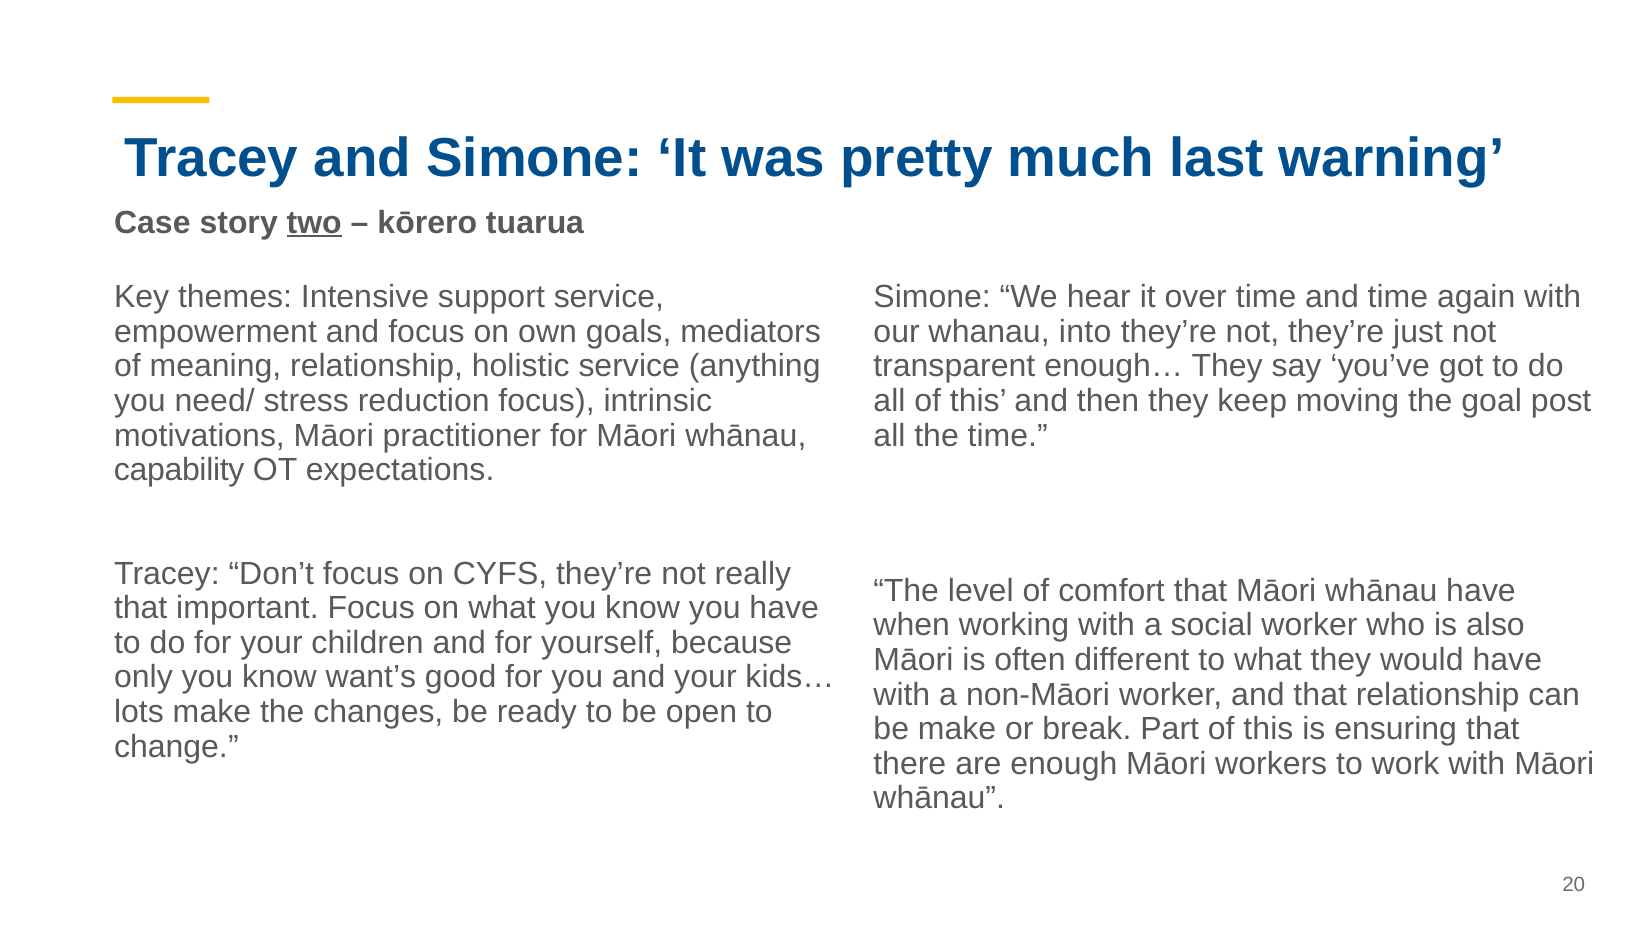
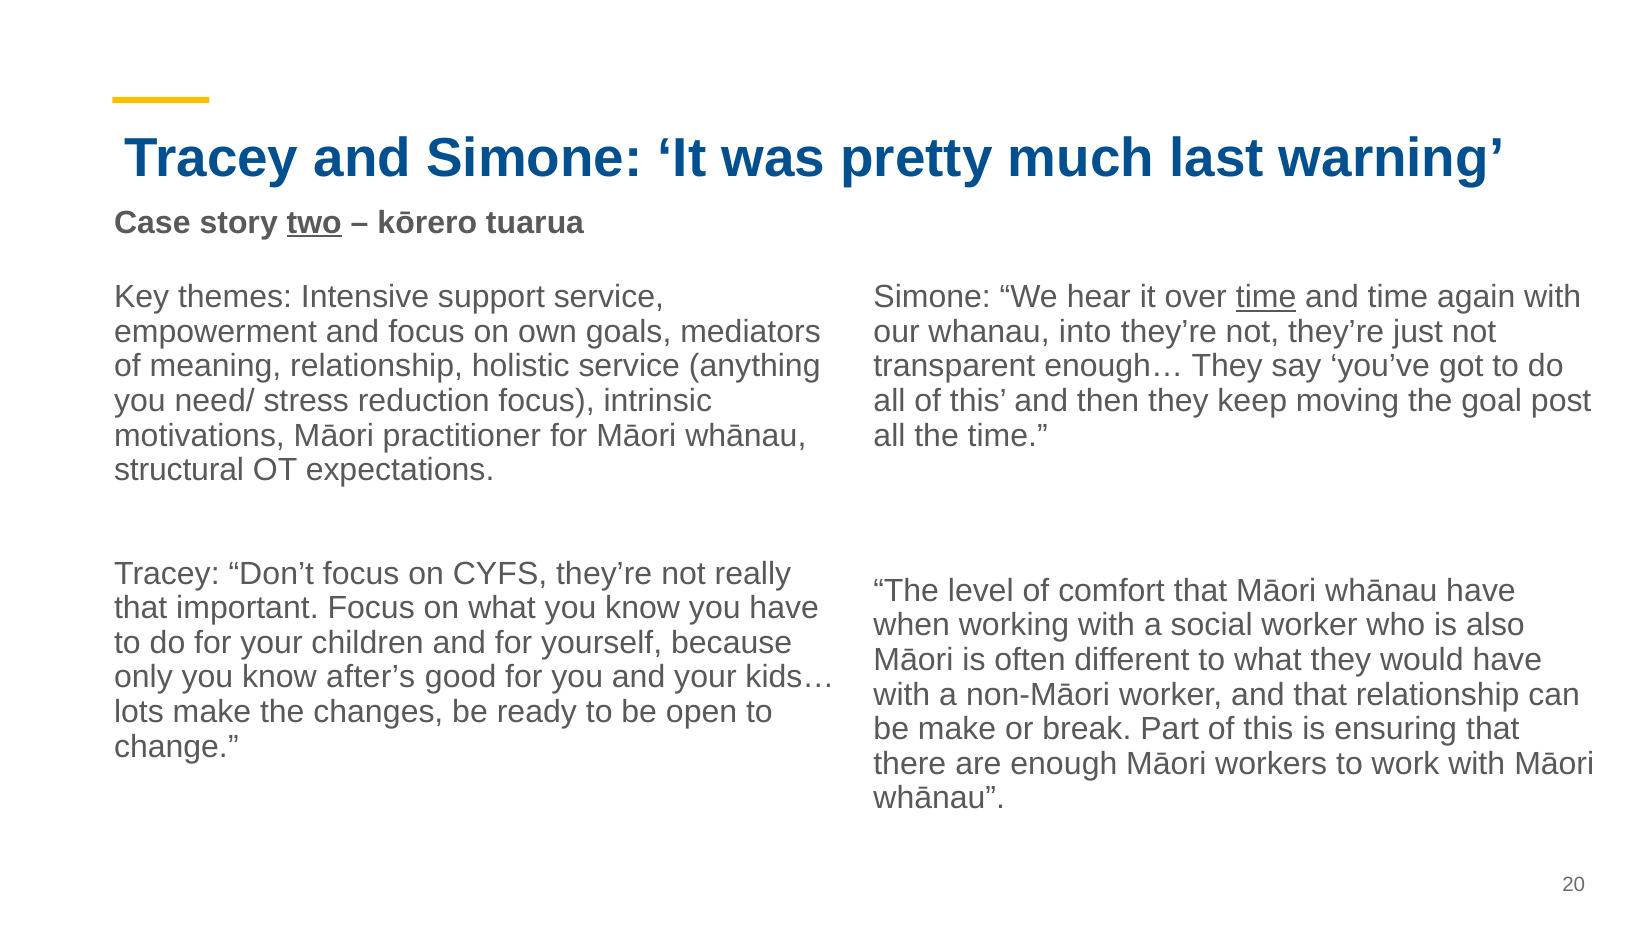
time at (1266, 297) underline: none -> present
capability: capability -> structural
want’s: want’s -> after’s
